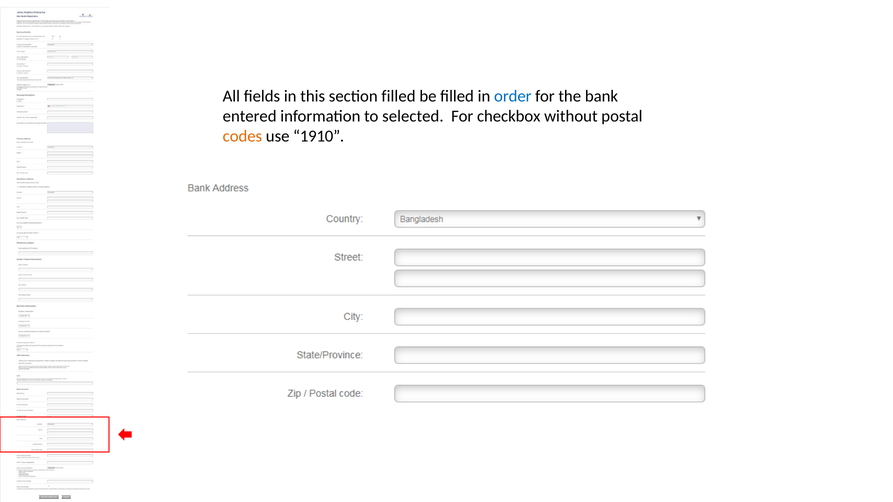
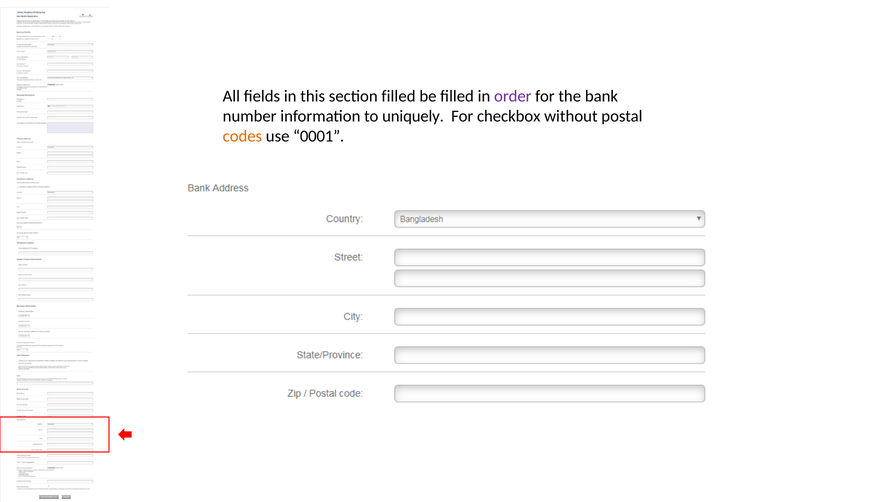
order colour: blue -> purple
entered: entered -> number
selected: selected -> uniquely
1910: 1910 -> 0001
